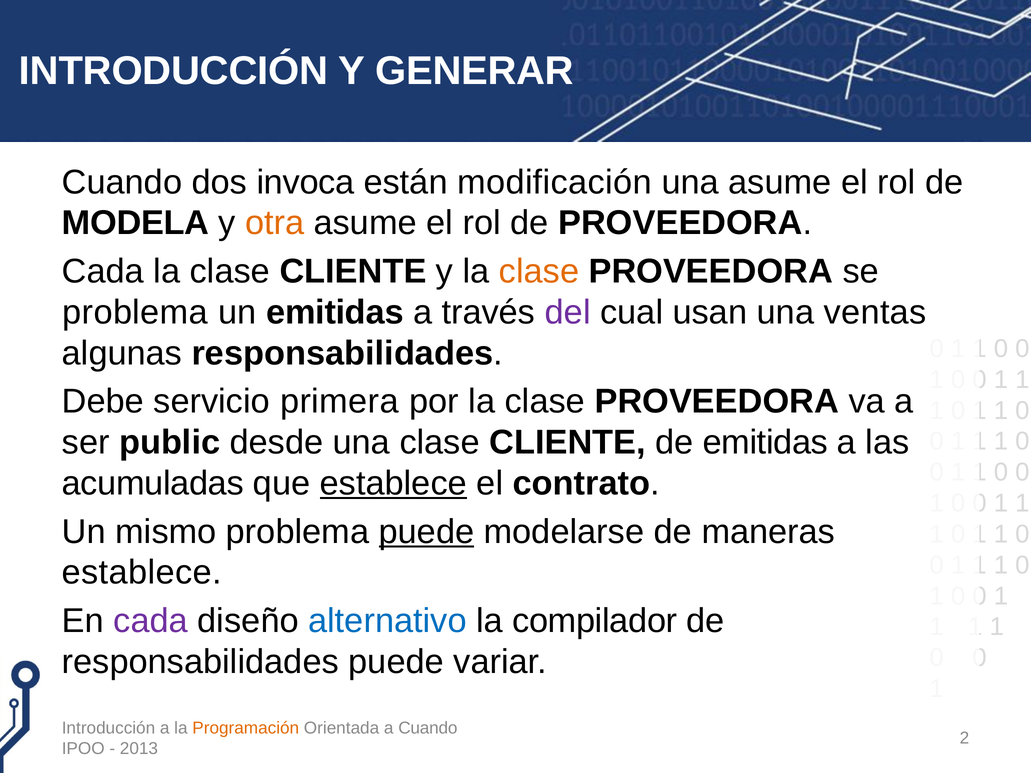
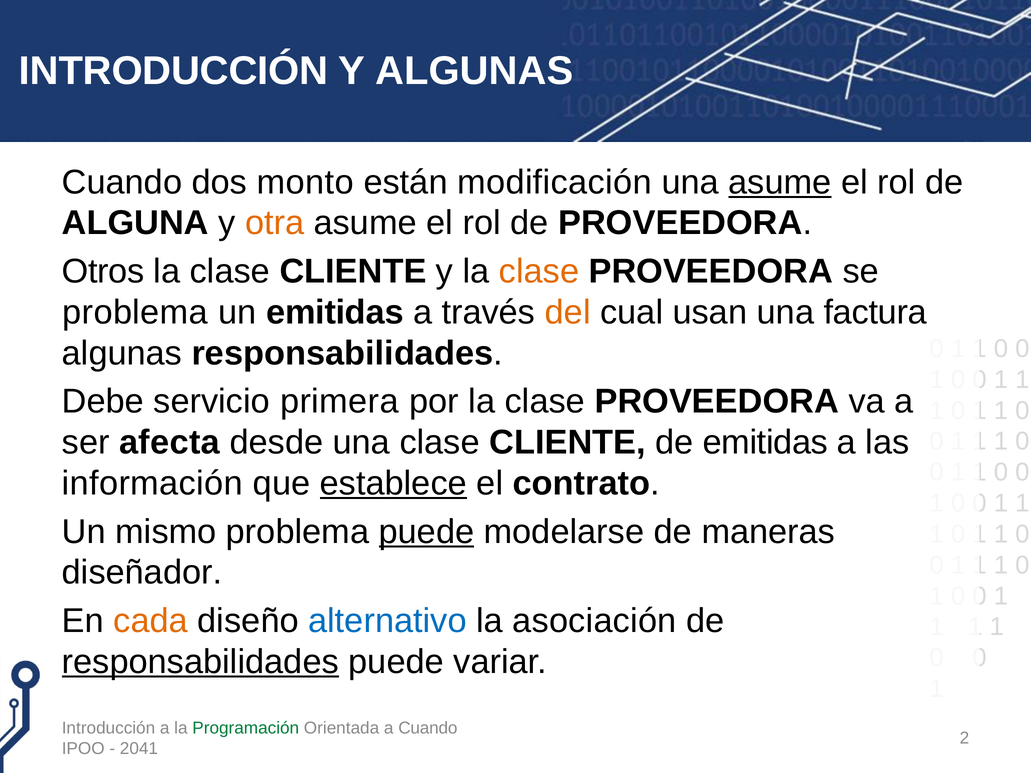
Y GENERAR: GENERAR -> ALGUNAS
invoca: invoca -> monto
asume at (780, 182) underline: none -> present
MODELA: MODELA -> ALGUNA
Cada at (103, 272): Cada -> Otros
del colour: purple -> orange
ventas: ventas -> factura
public: public -> afecta
acumuladas: acumuladas -> información
establece at (142, 573): establece -> diseñador
cada at (151, 621) colour: purple -> orange
compilador: compilador -> asociación
responsabilidades at (200, 662) underline: none -> present
Programación colour: orange -> green
2013: 2013 -> 2041
